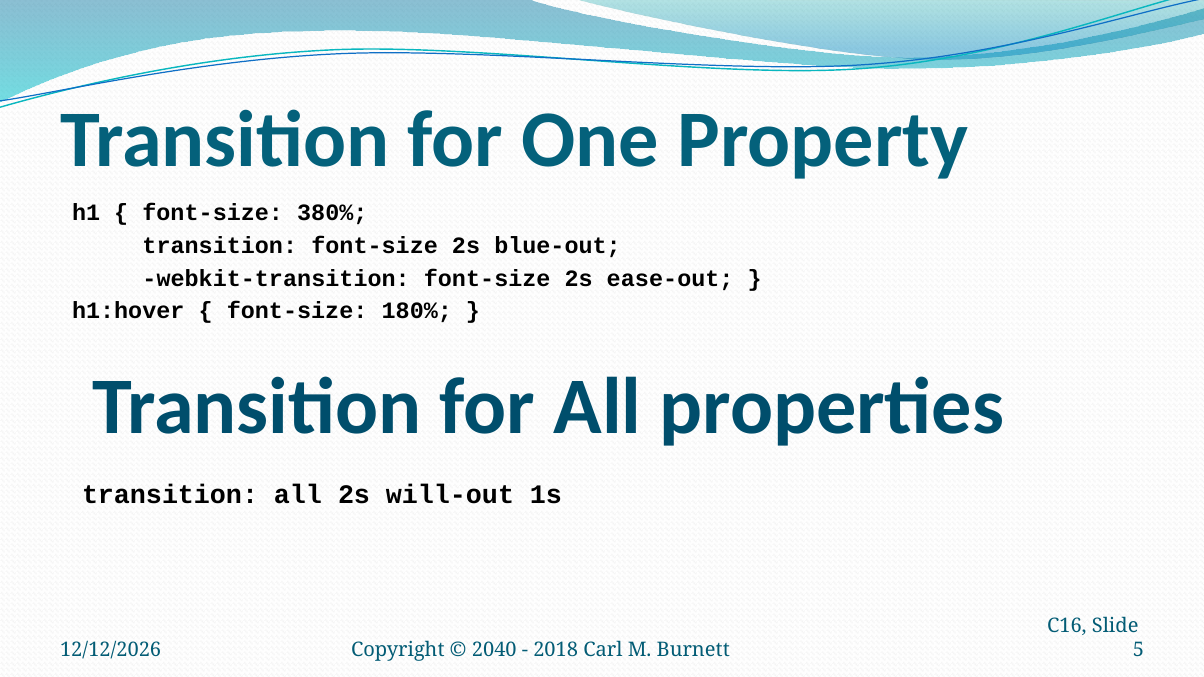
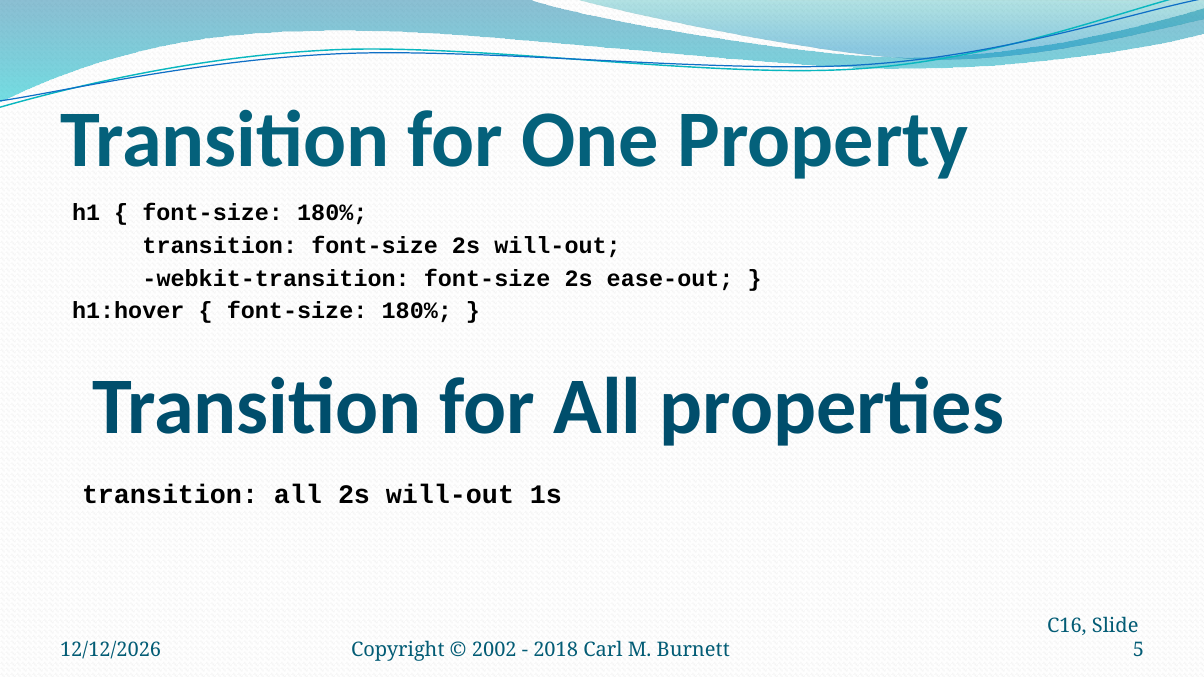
380% at (332, 213): 380% -> 180%
font-size 2s blue-out: blue-out -> will-out
2040: 2040 -> 2002
